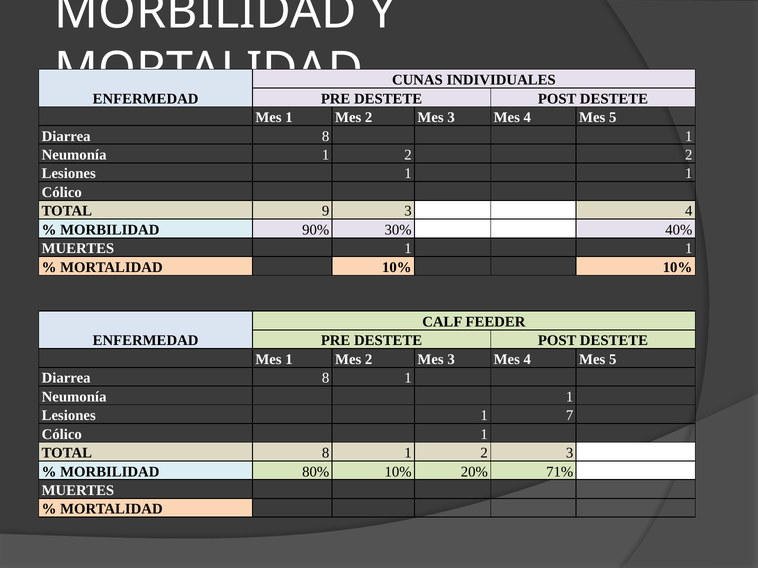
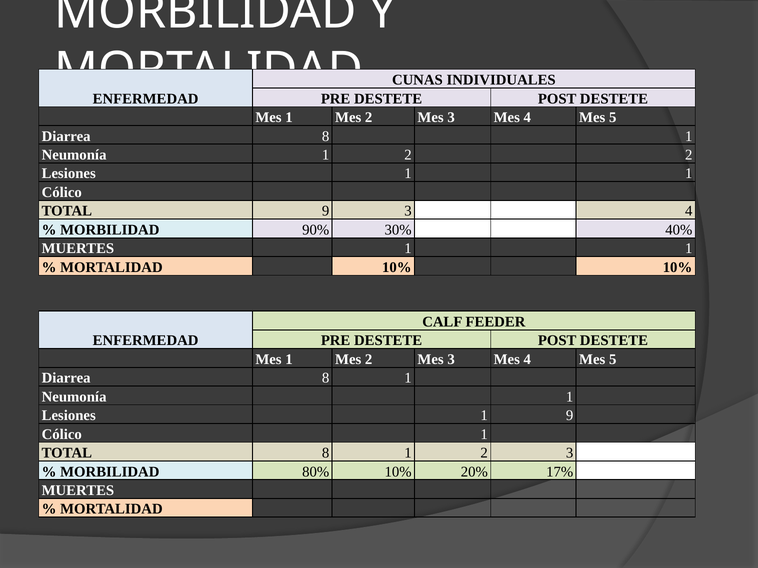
1 7: 7 -> 9
71%: 71% -> 17%
